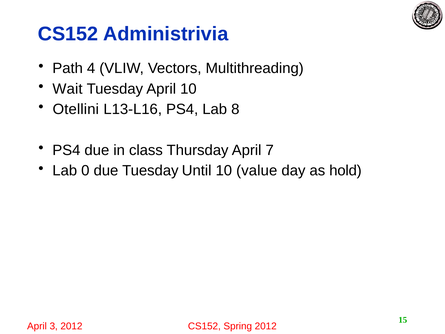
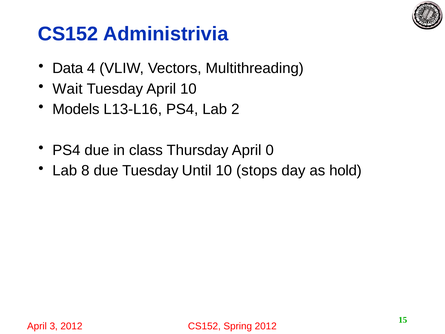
Path: Path -> Data
Otellini: Otellini -> Models
8: 8 -> 2
7: 7 -> 0
0: 0 -> 8
value: value -> stops
